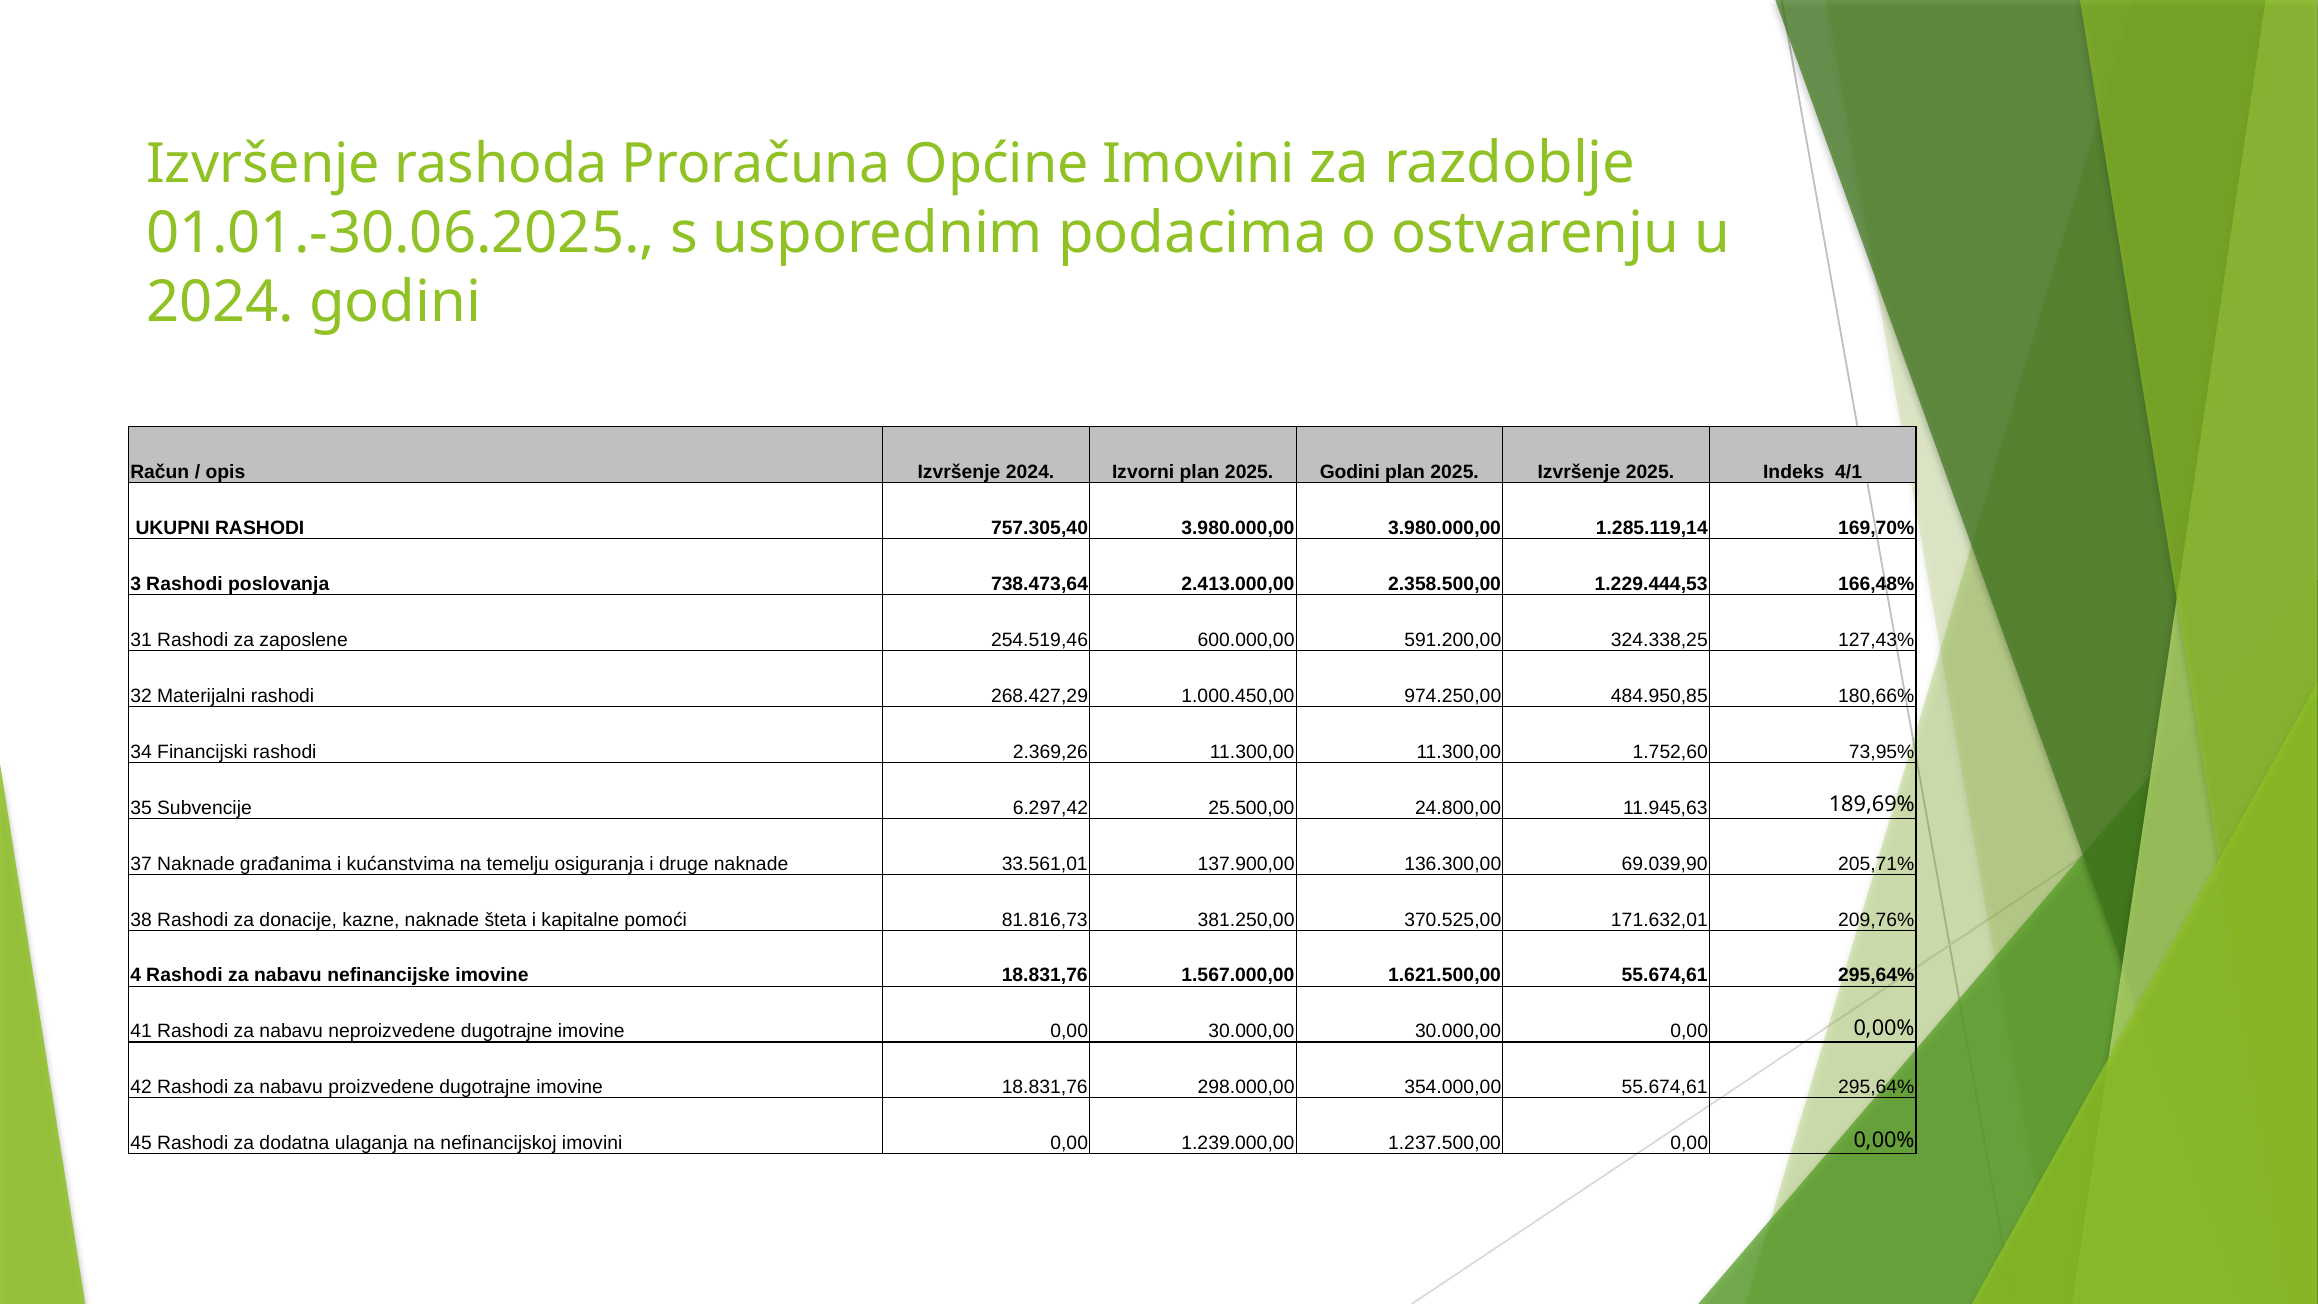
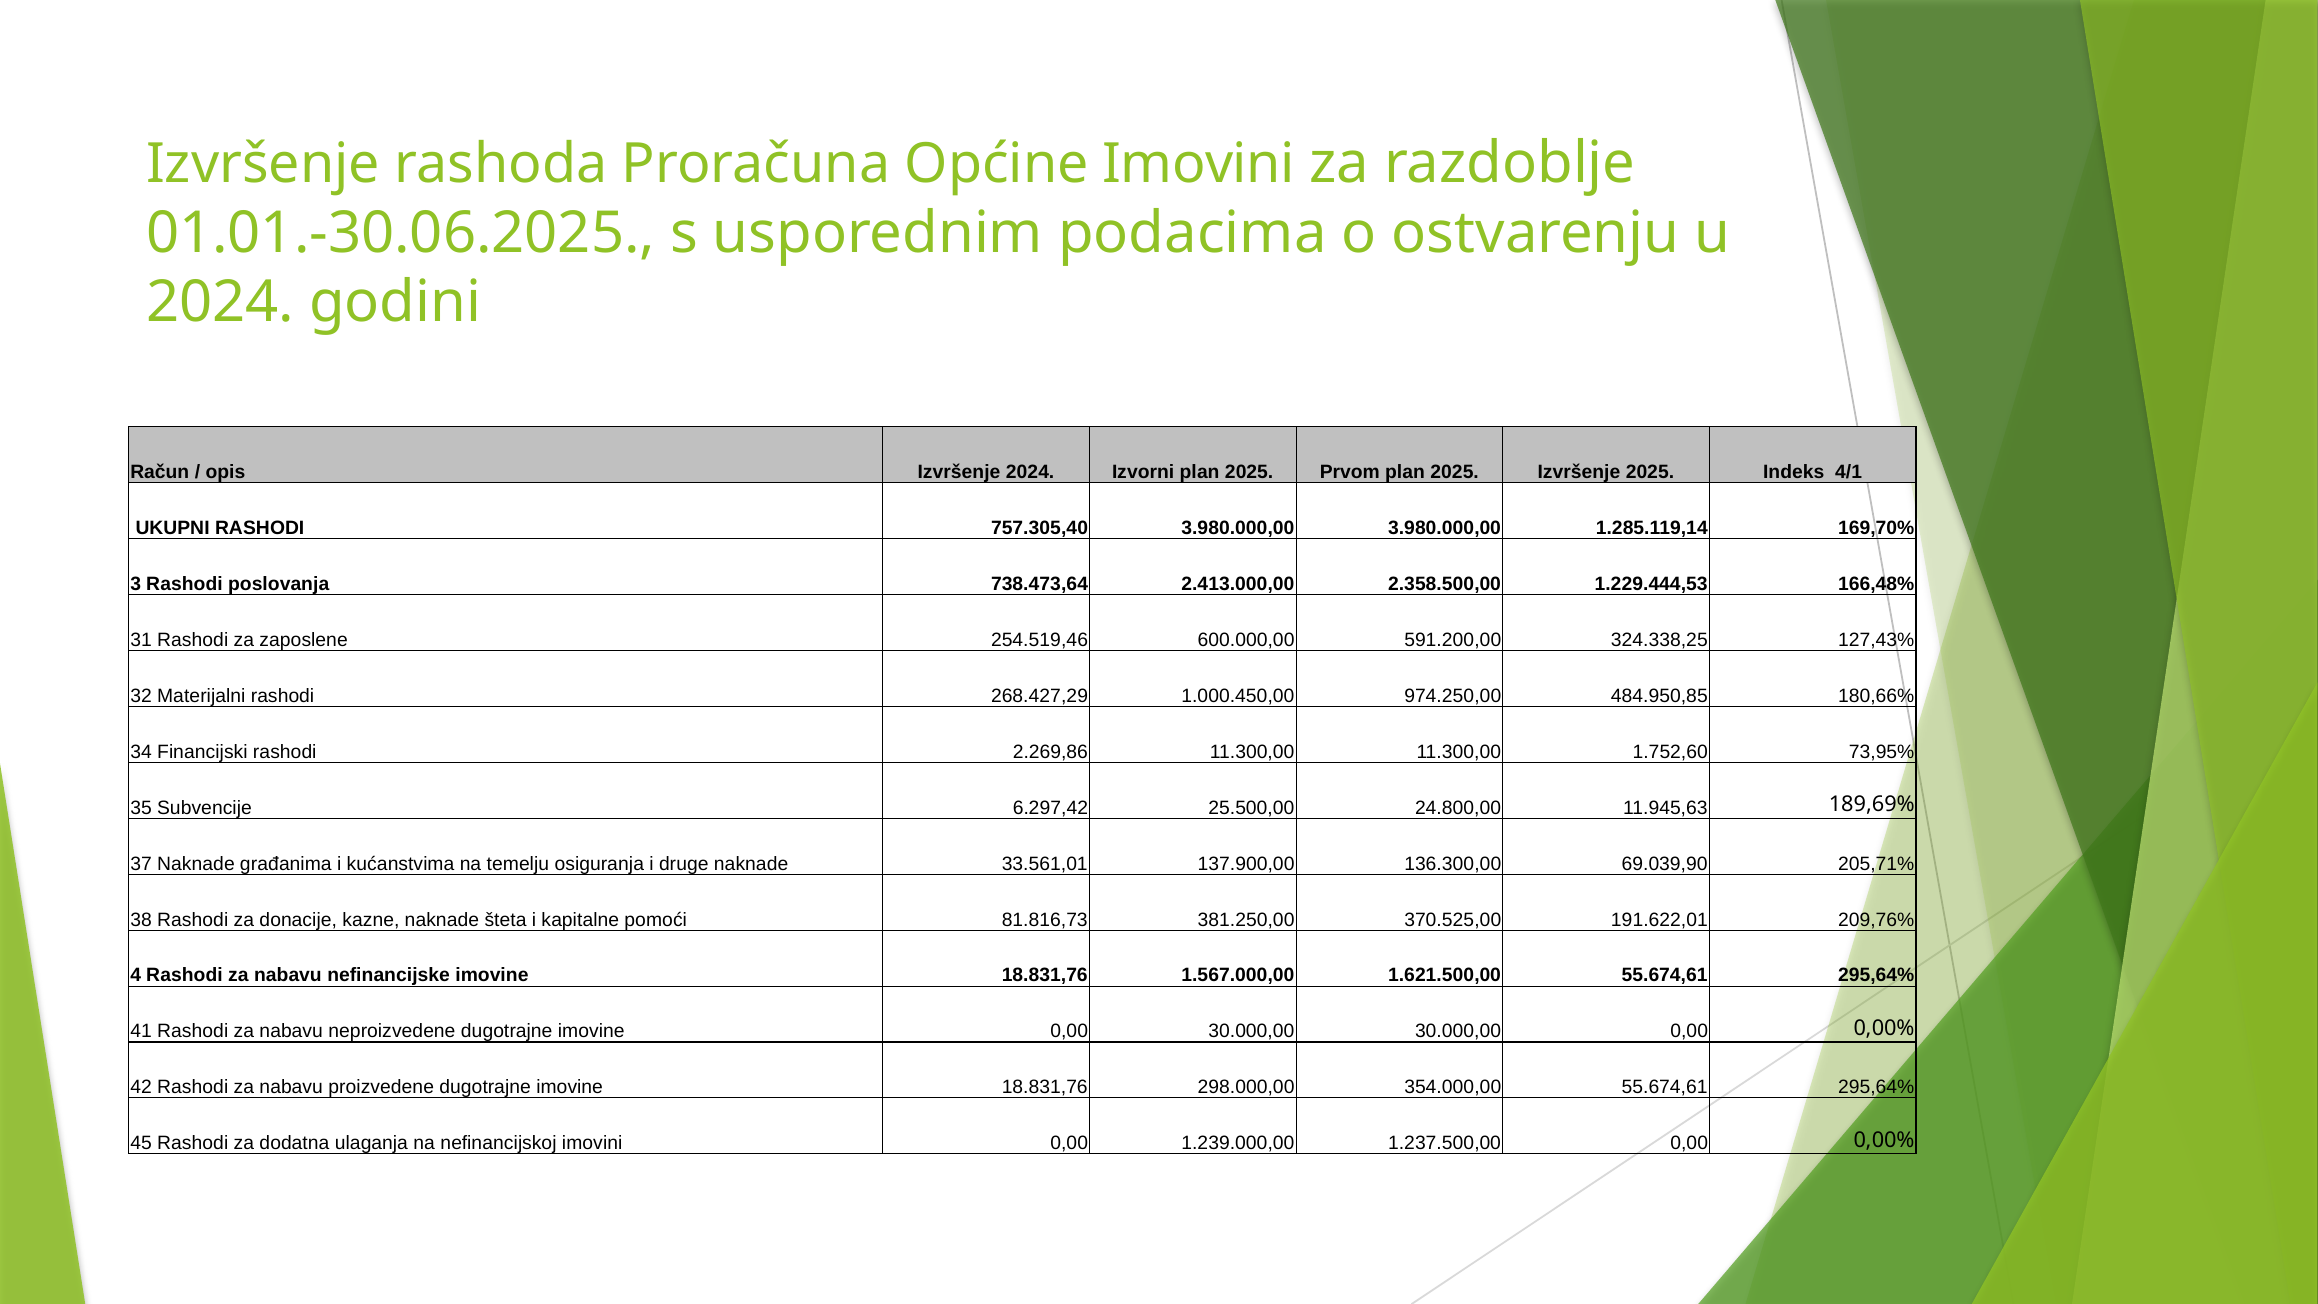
2025 Godini: Godini -> Prvom
2.369,26: 2.369,26 -> 2.269,86
171.632,01: 171.632,01 -> 191.622,01
